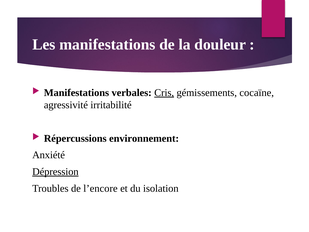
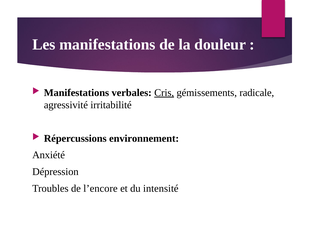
cocaïne: cocaïne -> radicale
Dépression underline: present -> none
isolation: isolation -> intensité
